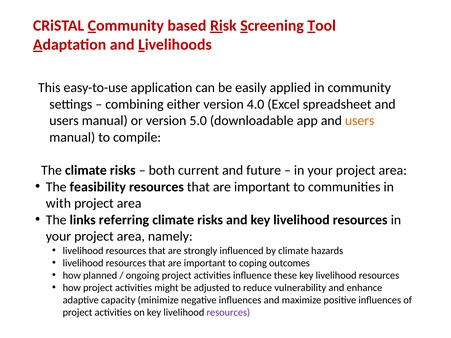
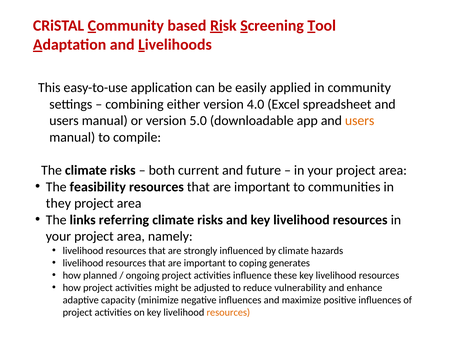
with: with -> they
outcomes: outcomes -> generates
resources at (228, 313) colour: purple -> orange
